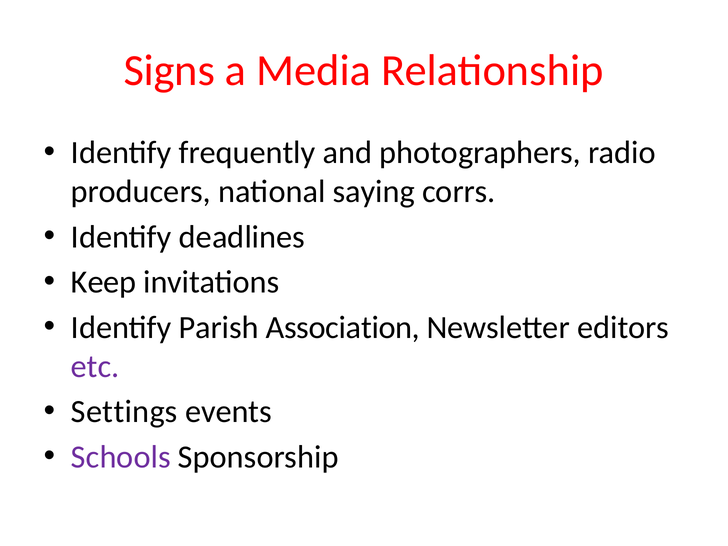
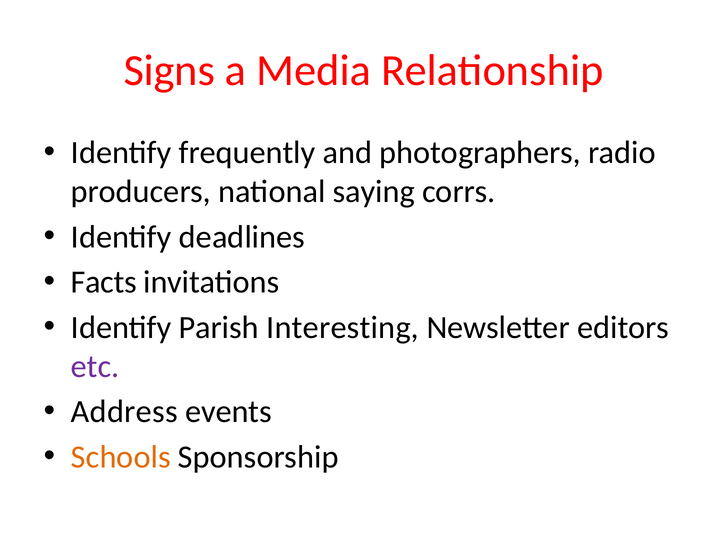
Keep: Keep -> Facts
Association: Association -> Interesting
Settings: Settings -> Address
Schools colour: purple -> orange
